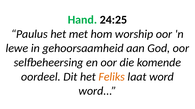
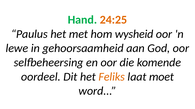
24:25 colour: black -> orange
worship: worship -> wysheid
laat word: word -> moet
